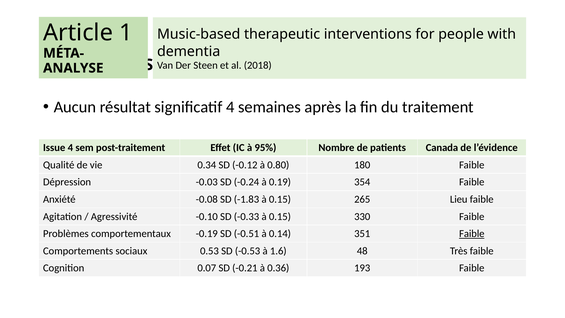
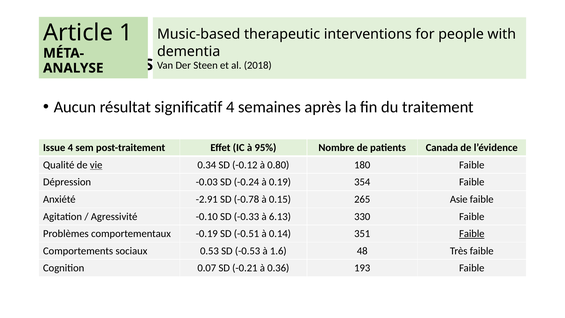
vie underline: none -> present
-0.08: -0.08 -> -2.91
-1.83: -1.83 -> -0.78
Lieu: Lieu -> Asie
-0.33 à 0.15: 0.15 -> 6.13
